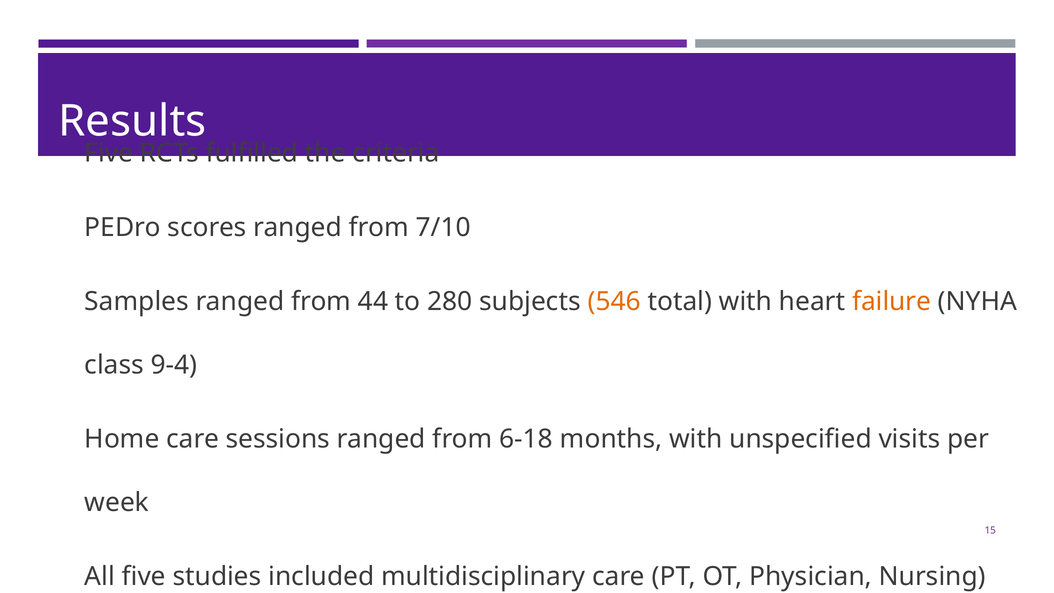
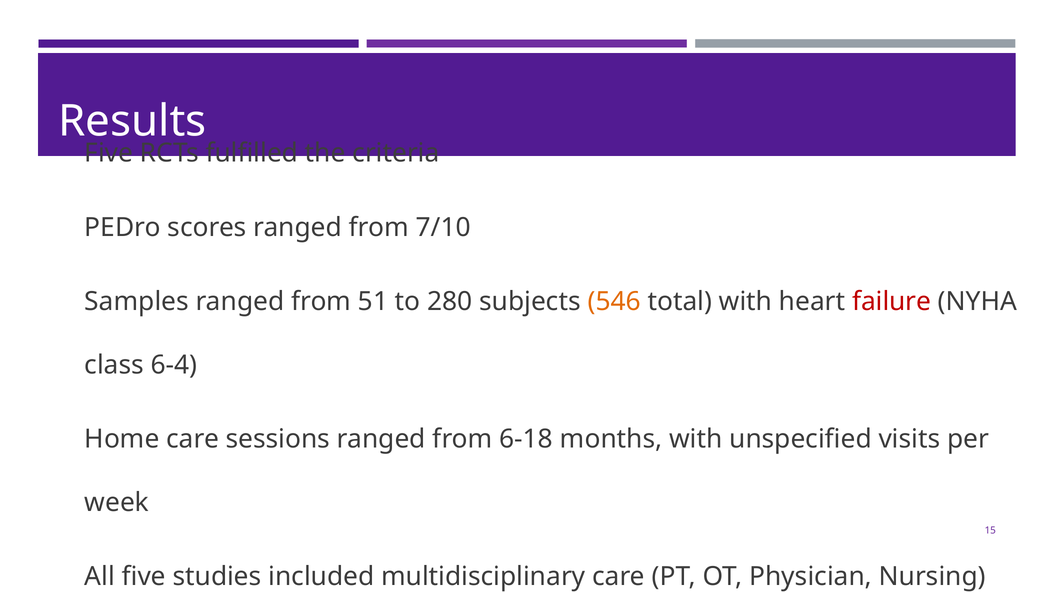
44: 44 -> 51
failure colour: orange -> red
9-4: 9-4 -> 6-4
